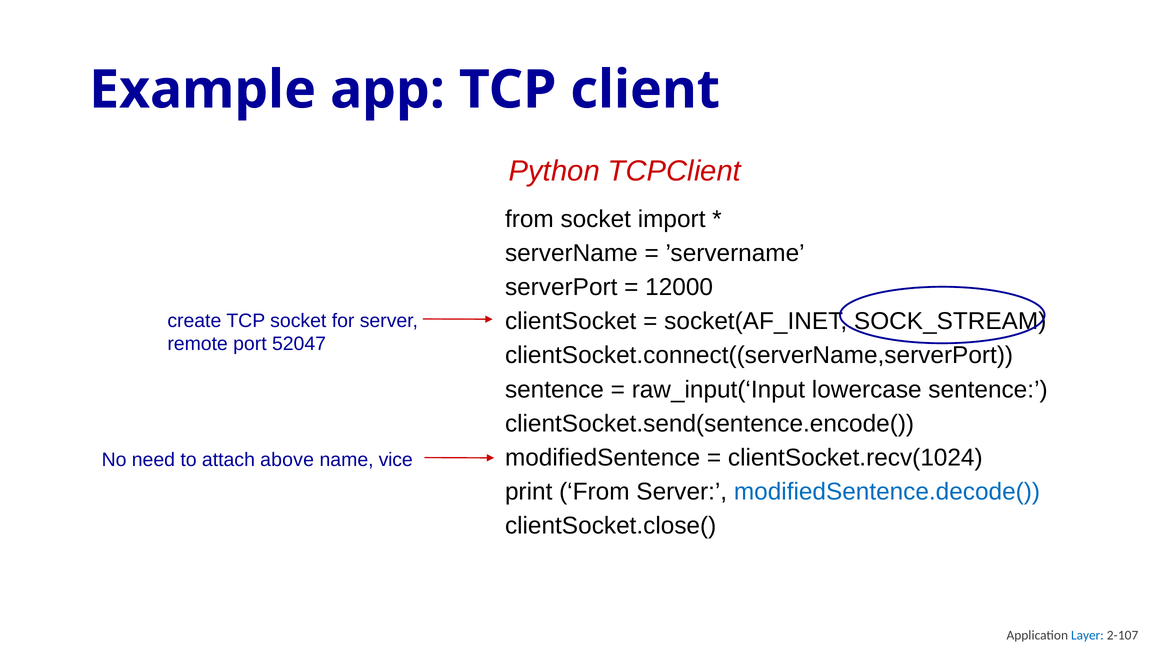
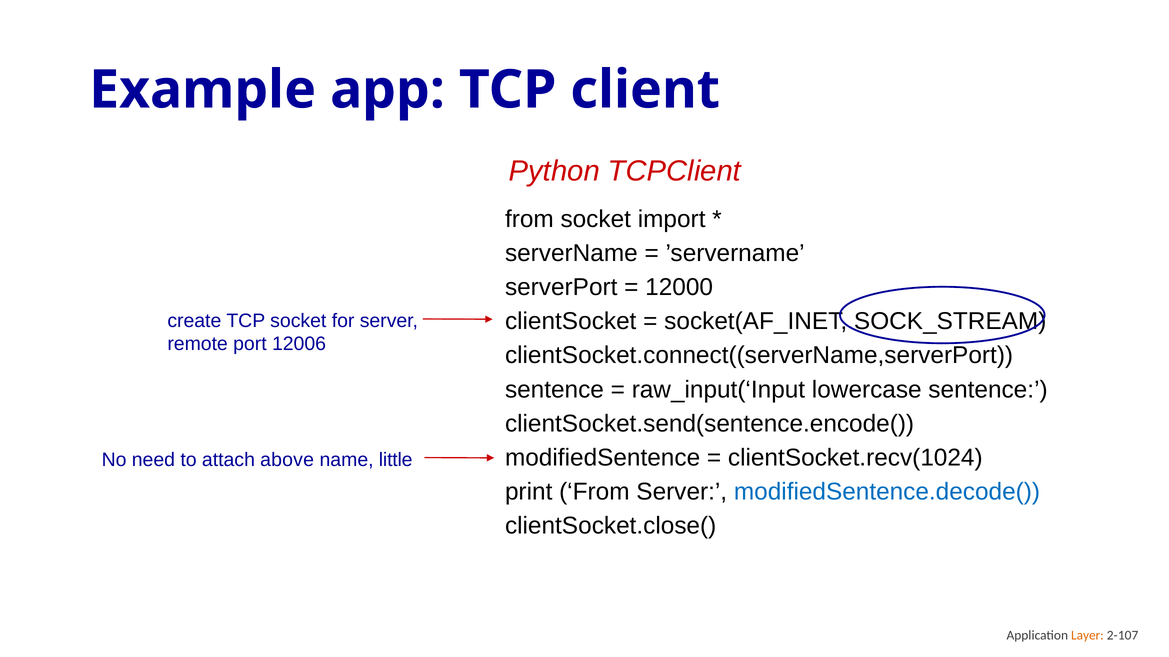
52047: 52047 -> 12006
vice: vice -> little
Layer colour: blue -> orange
